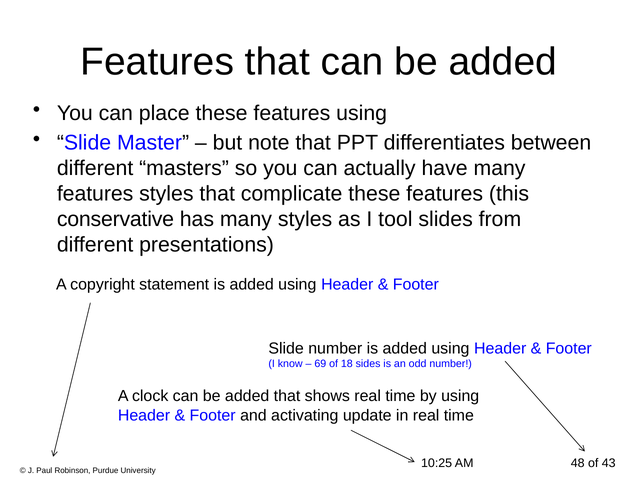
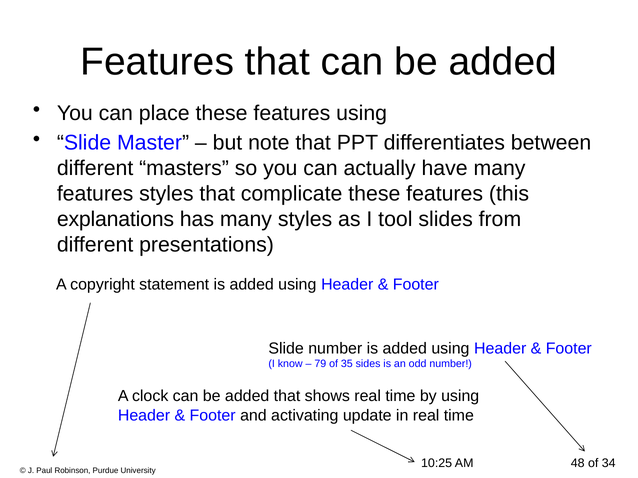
conservative: conservative -> explanations
69: 69 -> 79
18: 18 -> 35
43: 43 -> 34
